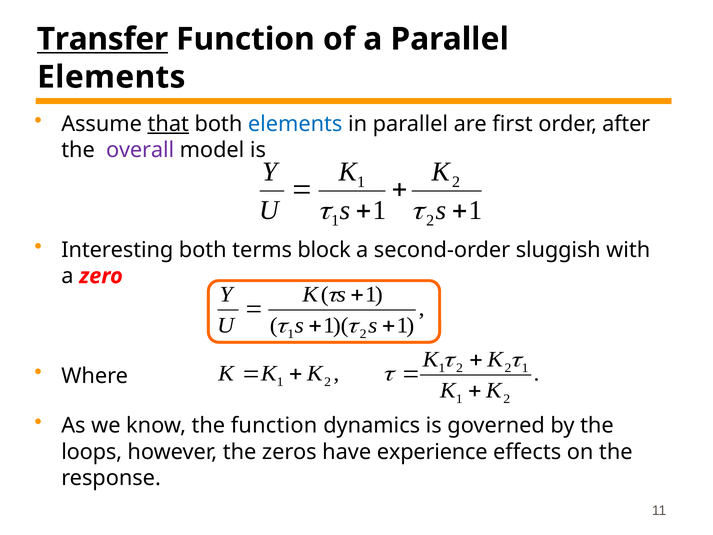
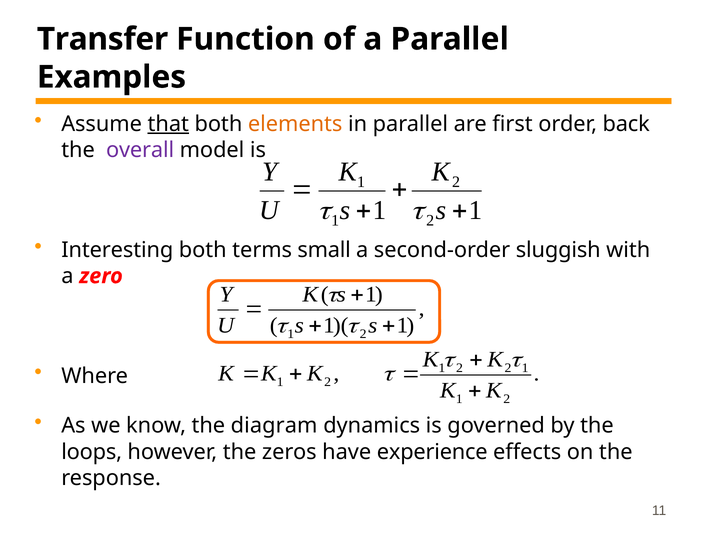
Transfer underline: present -> none
Elements at (111, 77): Elements -> Examples
elements at (295, 124) colour: blue -> orange
after: after -> back
block: block -> small
the function: function -> diagram
